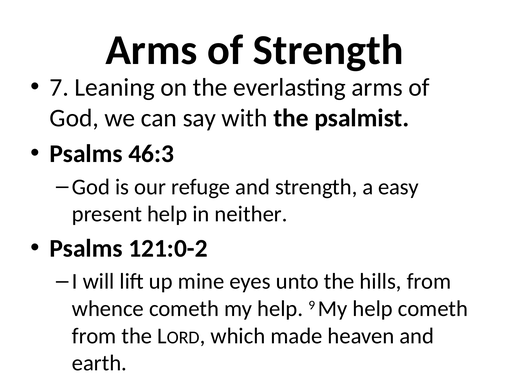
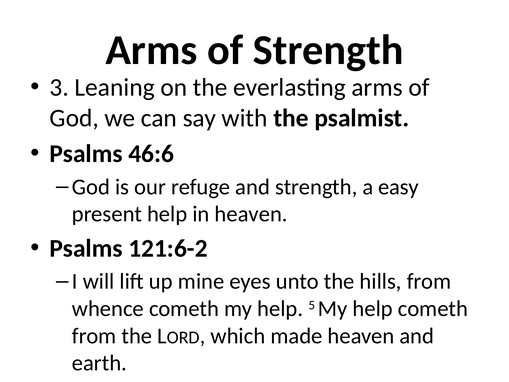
7: 7 -> 3
46:3: 46:3 -> 46:6
in neither: neither -> heaven
121:0-2: 121:0-2 -> 121:6-2
9: 9 -> 5
